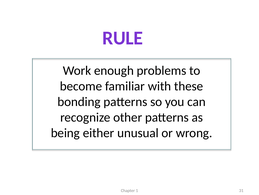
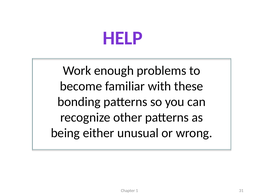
RULE: RULE -> HELP
